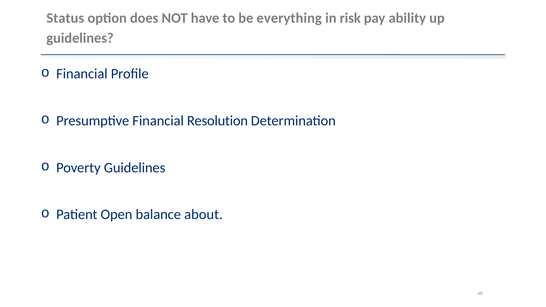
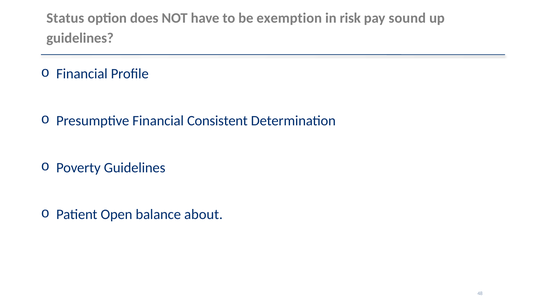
everything: everything -> exemption
ability: ability -> sound
Resolution: Resolution -> Consistent
